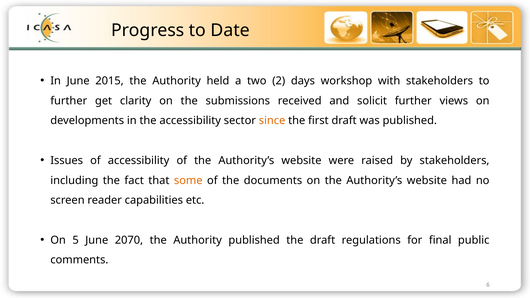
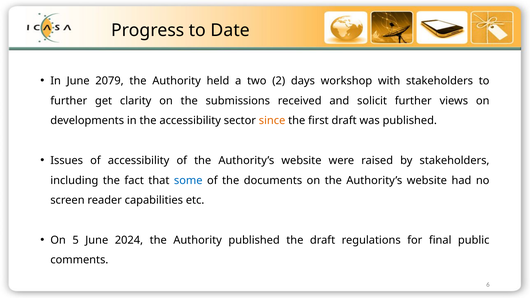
2015: 2015 -> 2079
some colour: orange -> blue
2070: 2070 -> 2024
